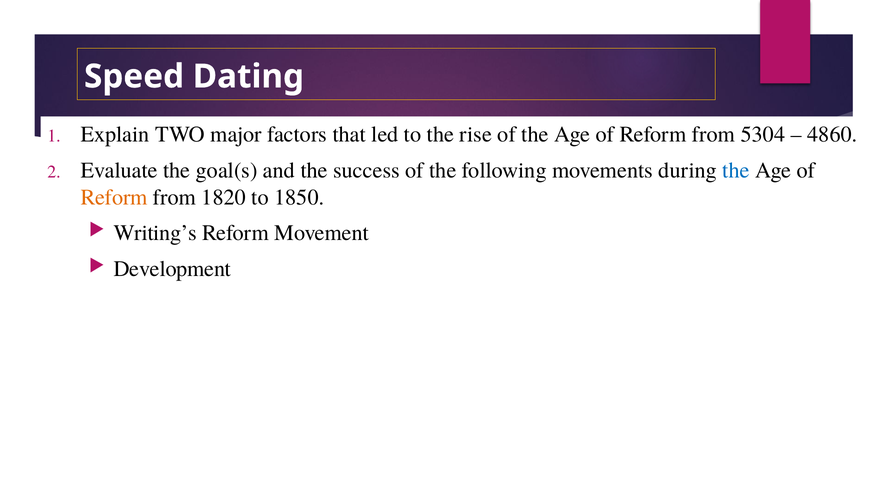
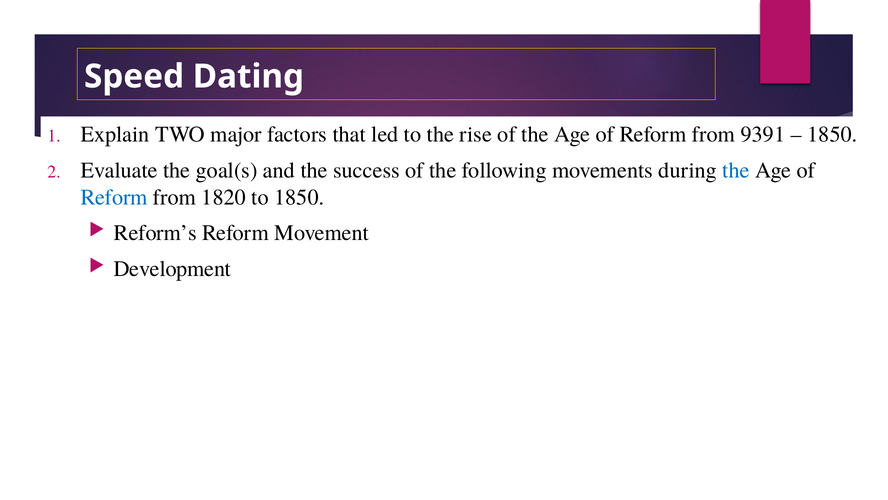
5304: 5304 -> 9391
4860 at (832, 134): 4860 -> 1850
Reform at (114, 197) colour: orange -> blue
Writing’s: Writing’s -> Reform’s
